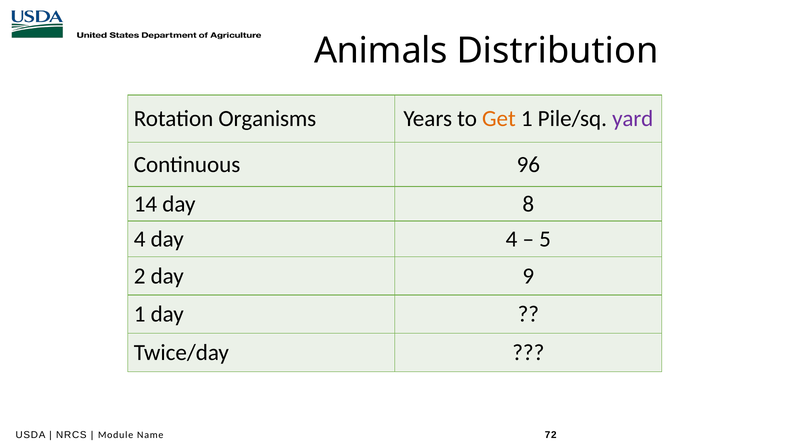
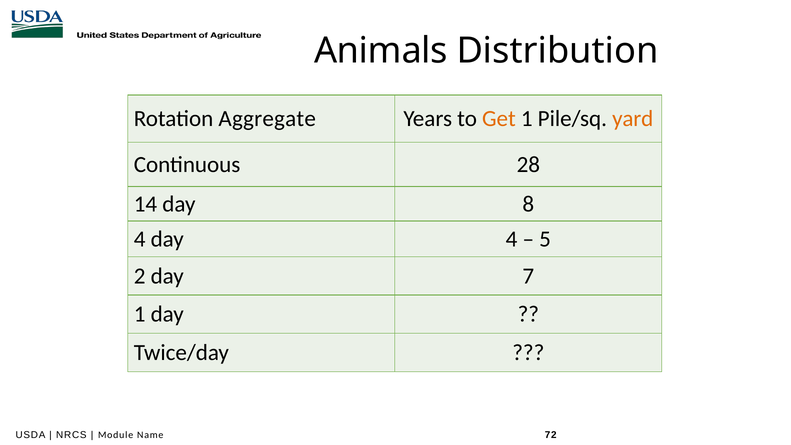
Organisms: Organisms -> Aggregate
yard colour: purple -> orange
96: 96 -> 28
9: 9 -> 7
